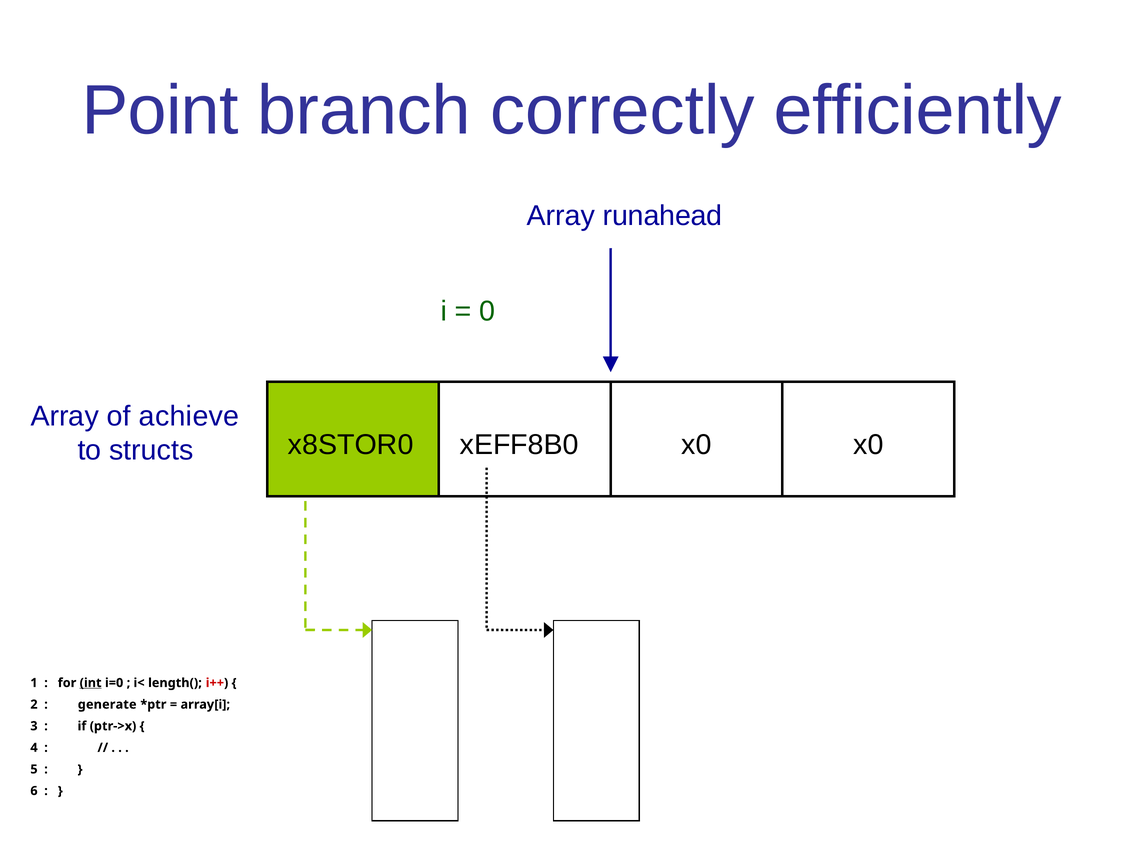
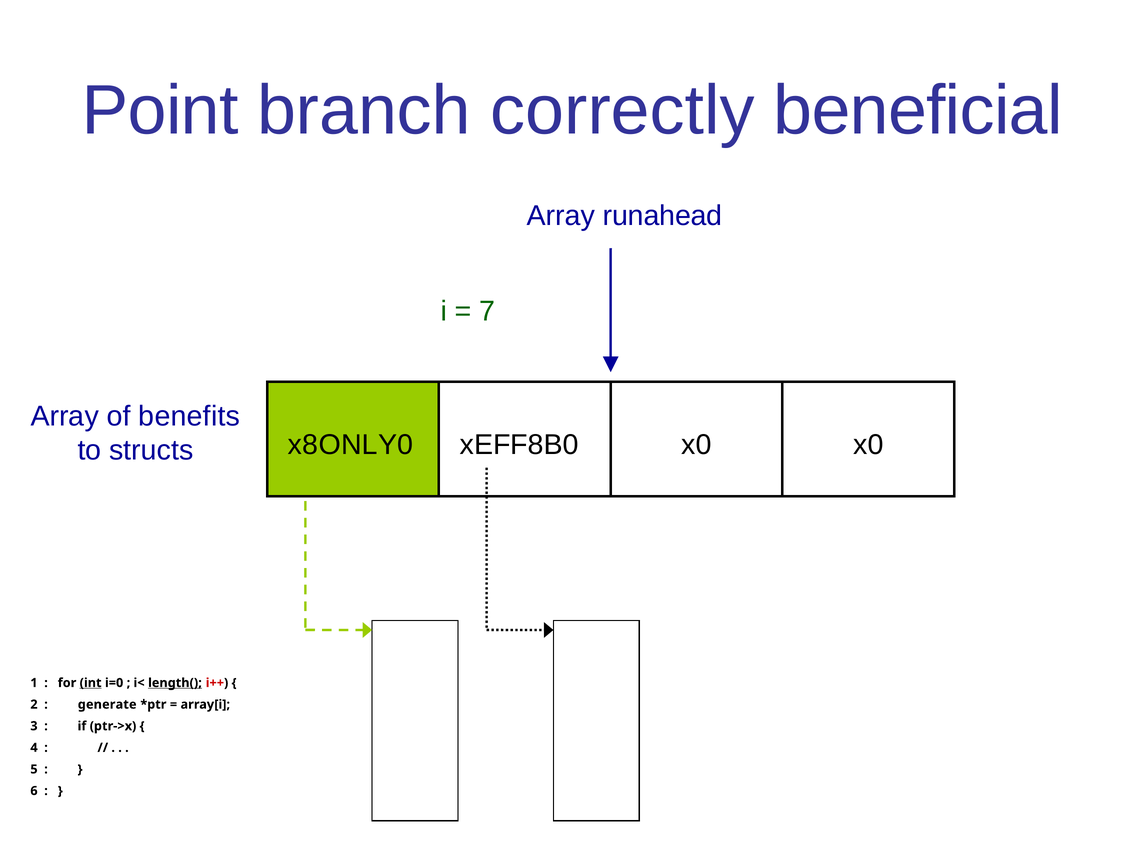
efficiently: efficiently -> beneficial
0: 0 -> 7
achieve: achieve -> benefits
x8STOR0: x8STOR0 -> x8ONLY0
length( underline: none -> present
